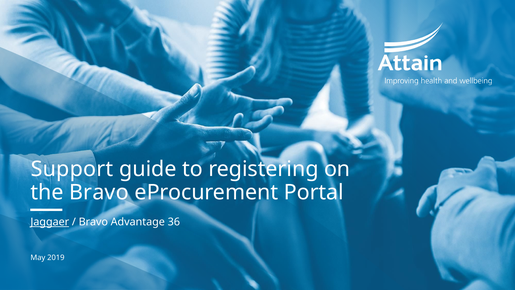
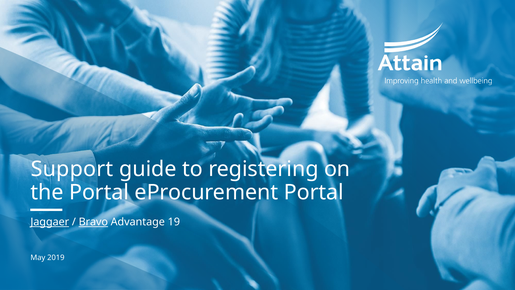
the Bravo: Bravo -> Portal
Bravo at (93, 222) underline: none -> present
36: 36 -> 19
